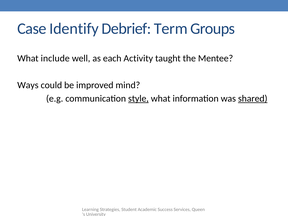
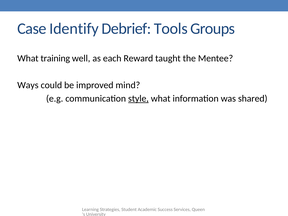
Term: Term -> Tools
include: include -> training
Activity: Activity -> Reward
shared underline: present -> none
